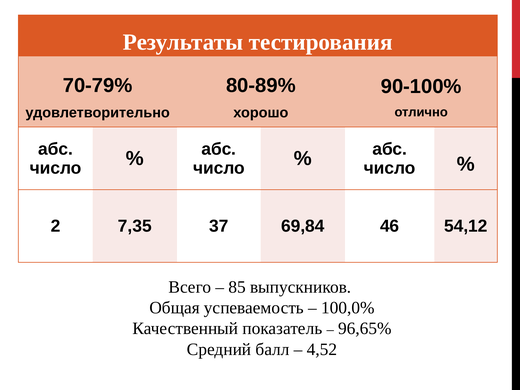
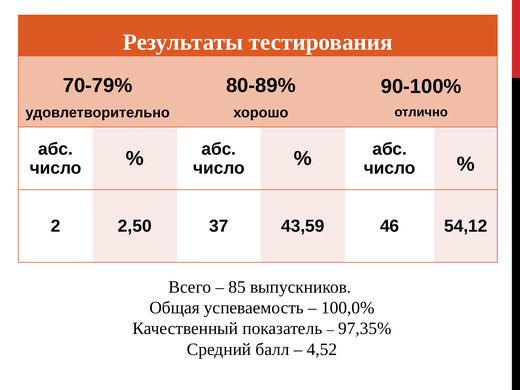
7,35: 7,35 -> 2,50
69,84: 69,84 -> 43,59
96,65%: 96,65% -> 97,35%
